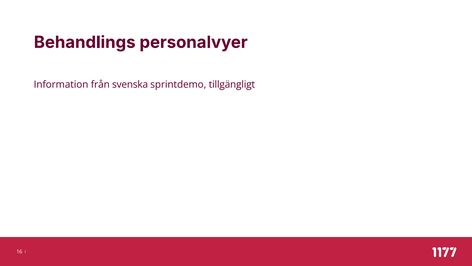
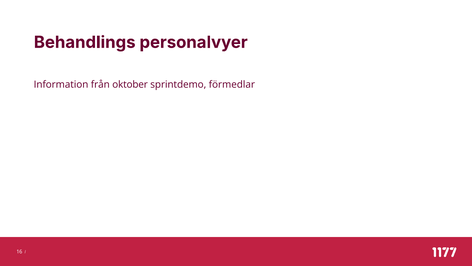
svenska: svenska -> oktober
tillgängligt: tillgängligt -> förmedlar
